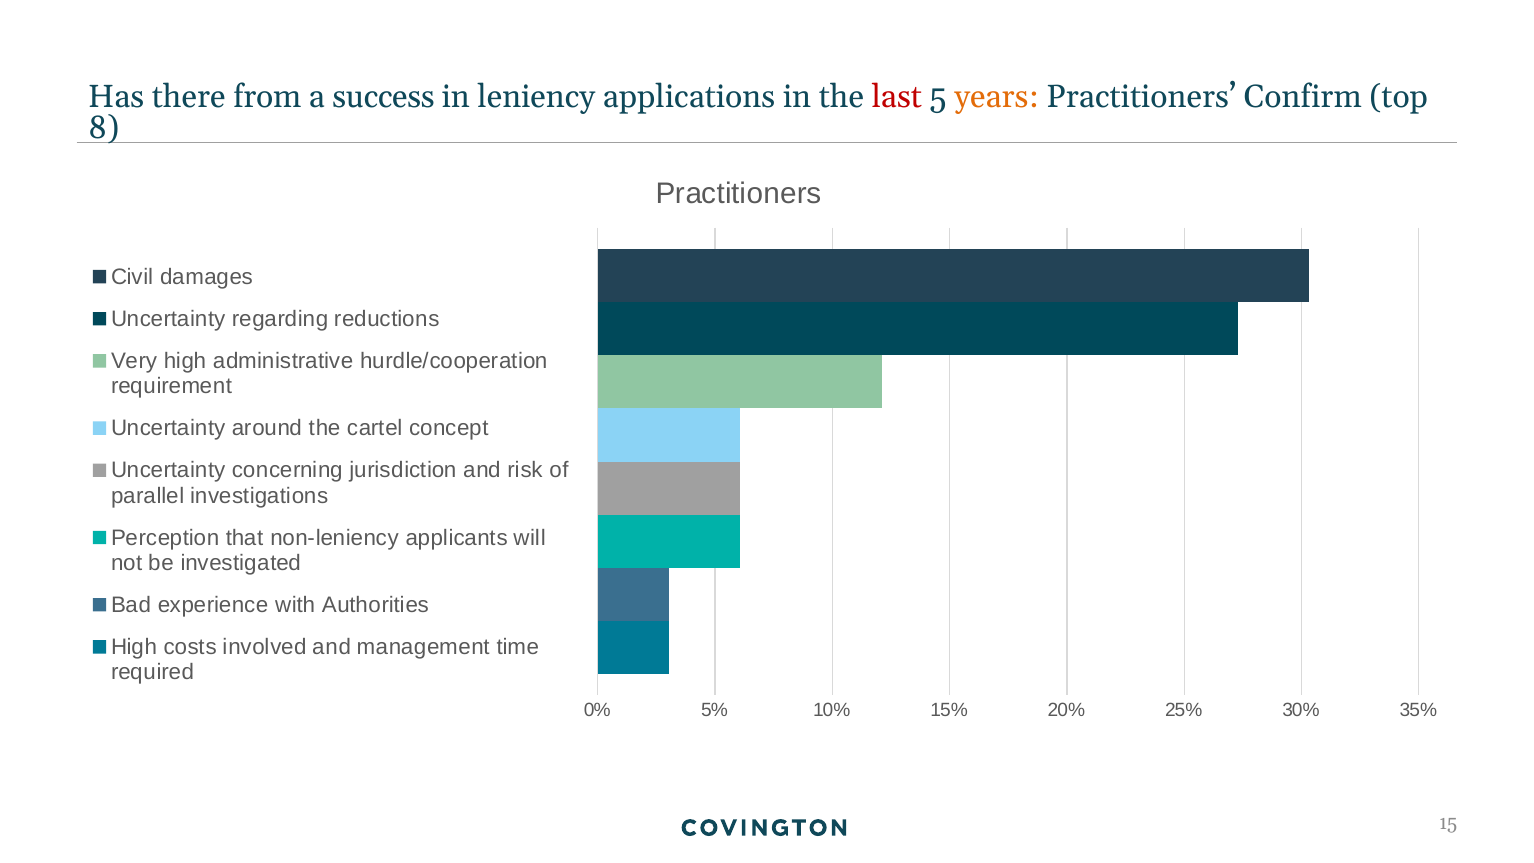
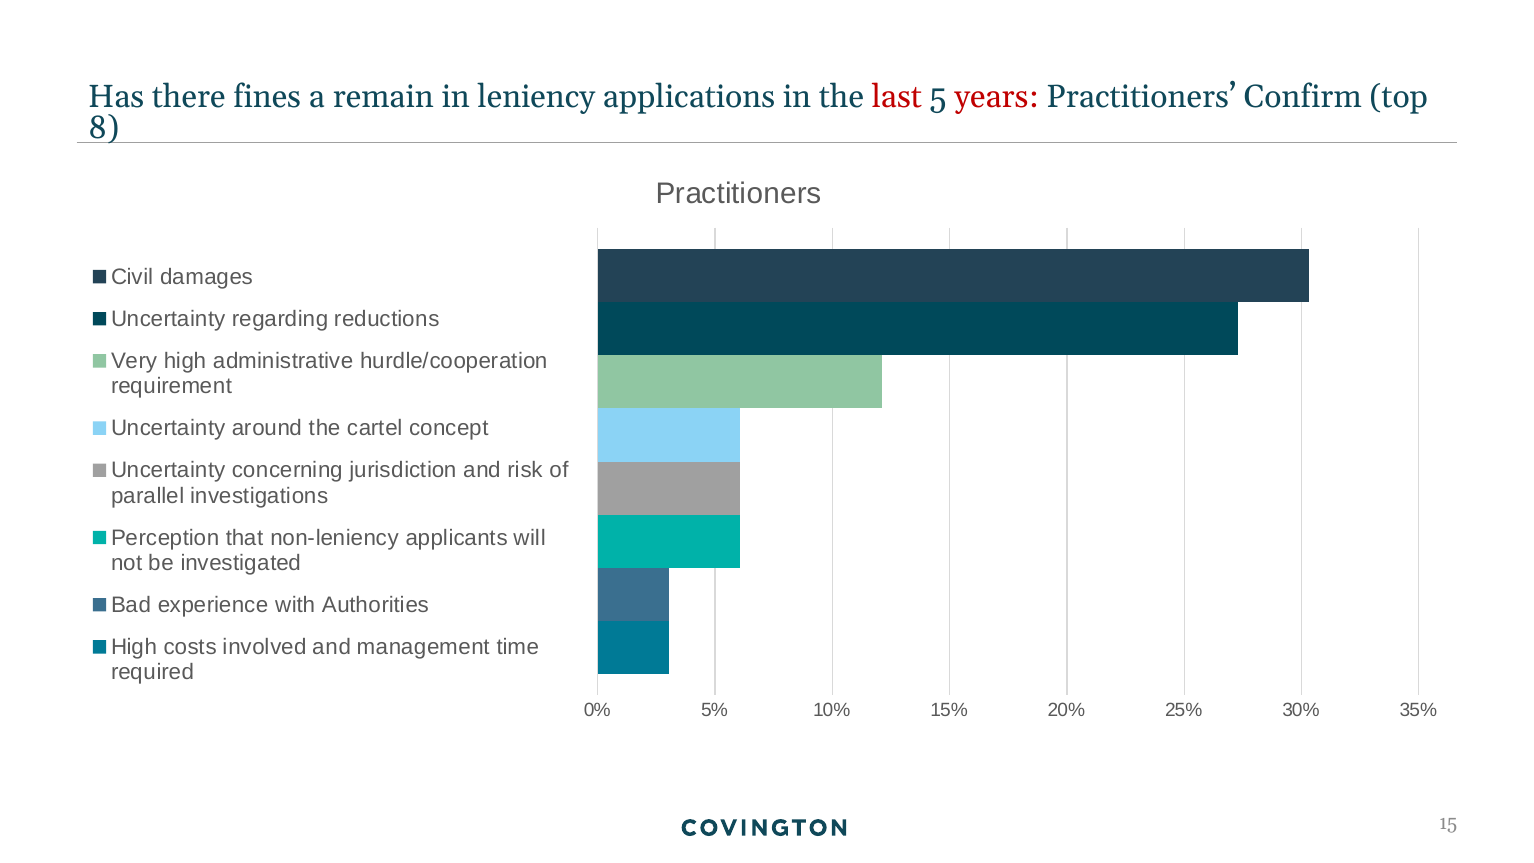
from: from -> fines
success: success -> remain
years colour: orange -> red
